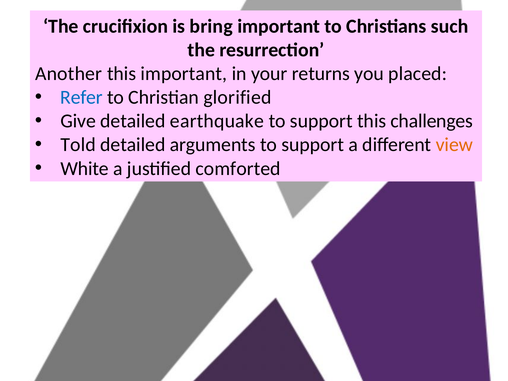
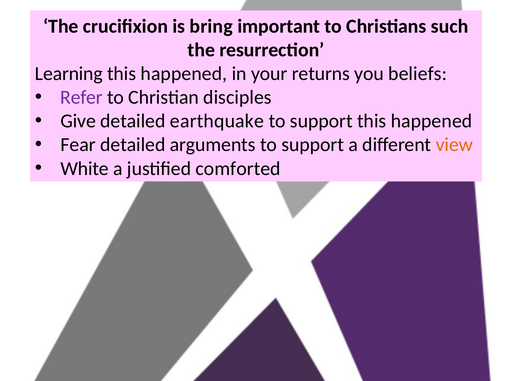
Another: Another -> Learning
important at (184, 74): important -> happened
placed: placed -> beliefs
Refer colour: blue -> purple
glorified: glorified -> disciples
support this challenges: challenges -> happened
Told: Told -> Fear
